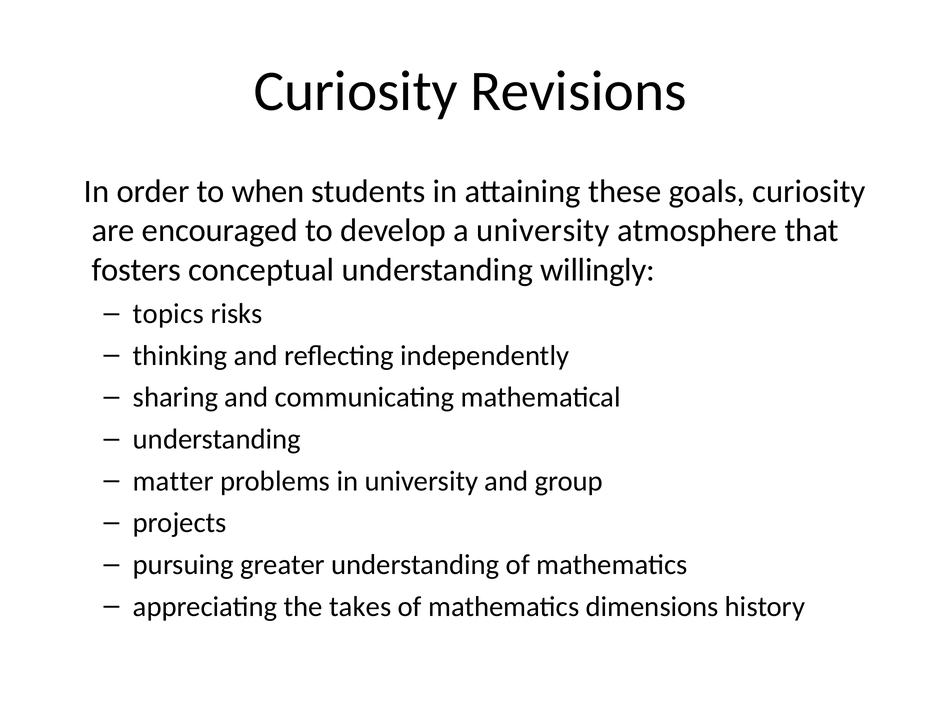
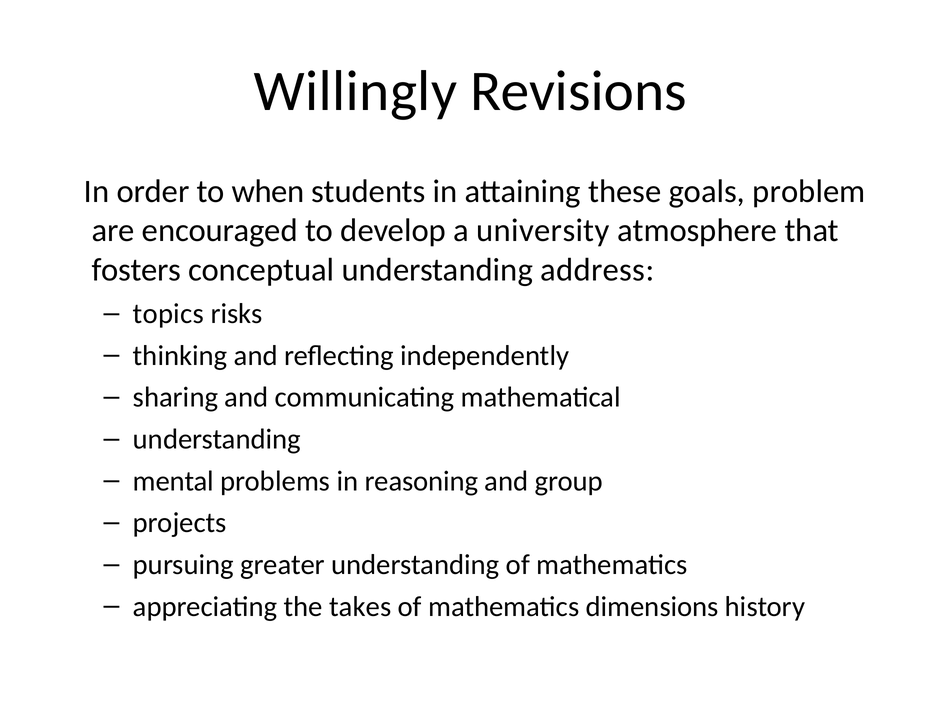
Curiosity at (356, 91): Curiosity -> Willingly
goals curiosity: curiosity -> problem
willingly: willingly -> address
matter: matter -> mental
in university: university -> reasoning
